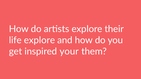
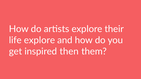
your: your -> then
